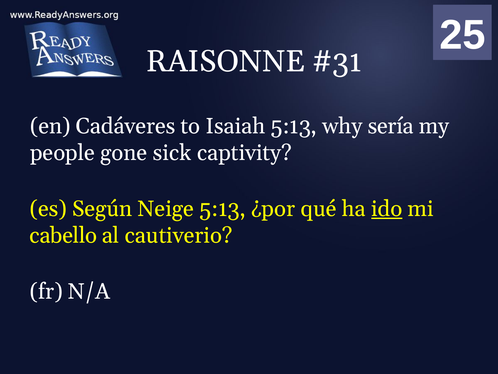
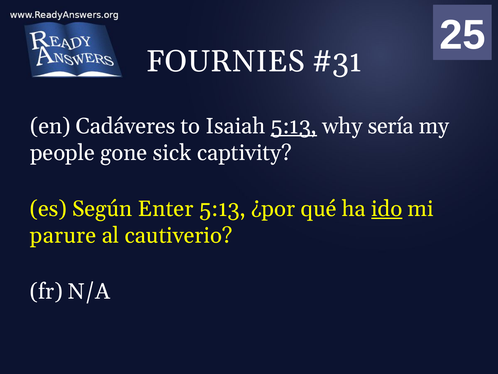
RAISONNE: RAISONNE -> FOURNIES
5:13 at (294, 126) underline: none -> present
Neige: Neige -> Enter
cabello: cabello -> parure
